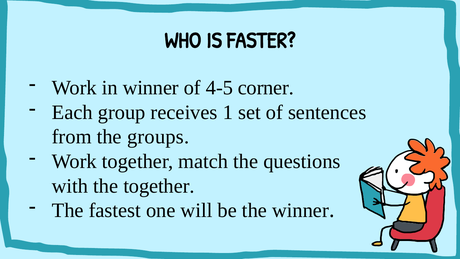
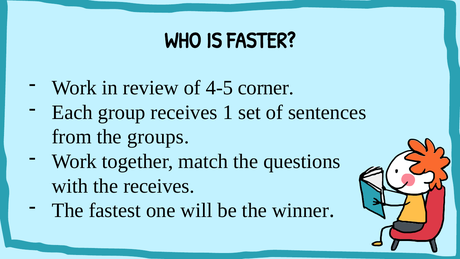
in winner: winner -> review
the together: together -> receives
